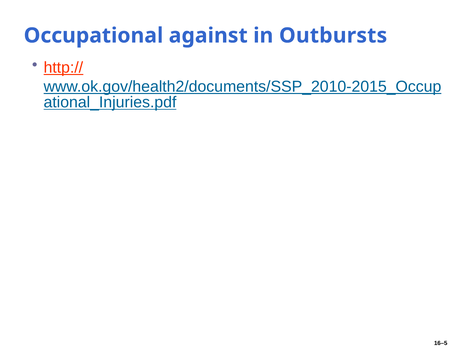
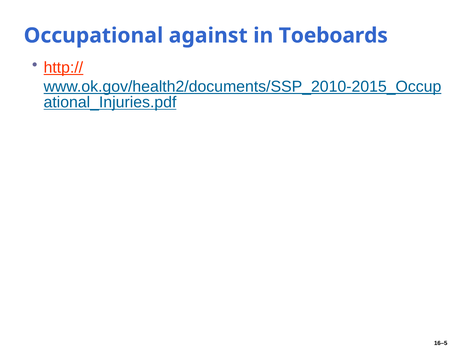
Outbursts: Outbursts -> Toeboards
